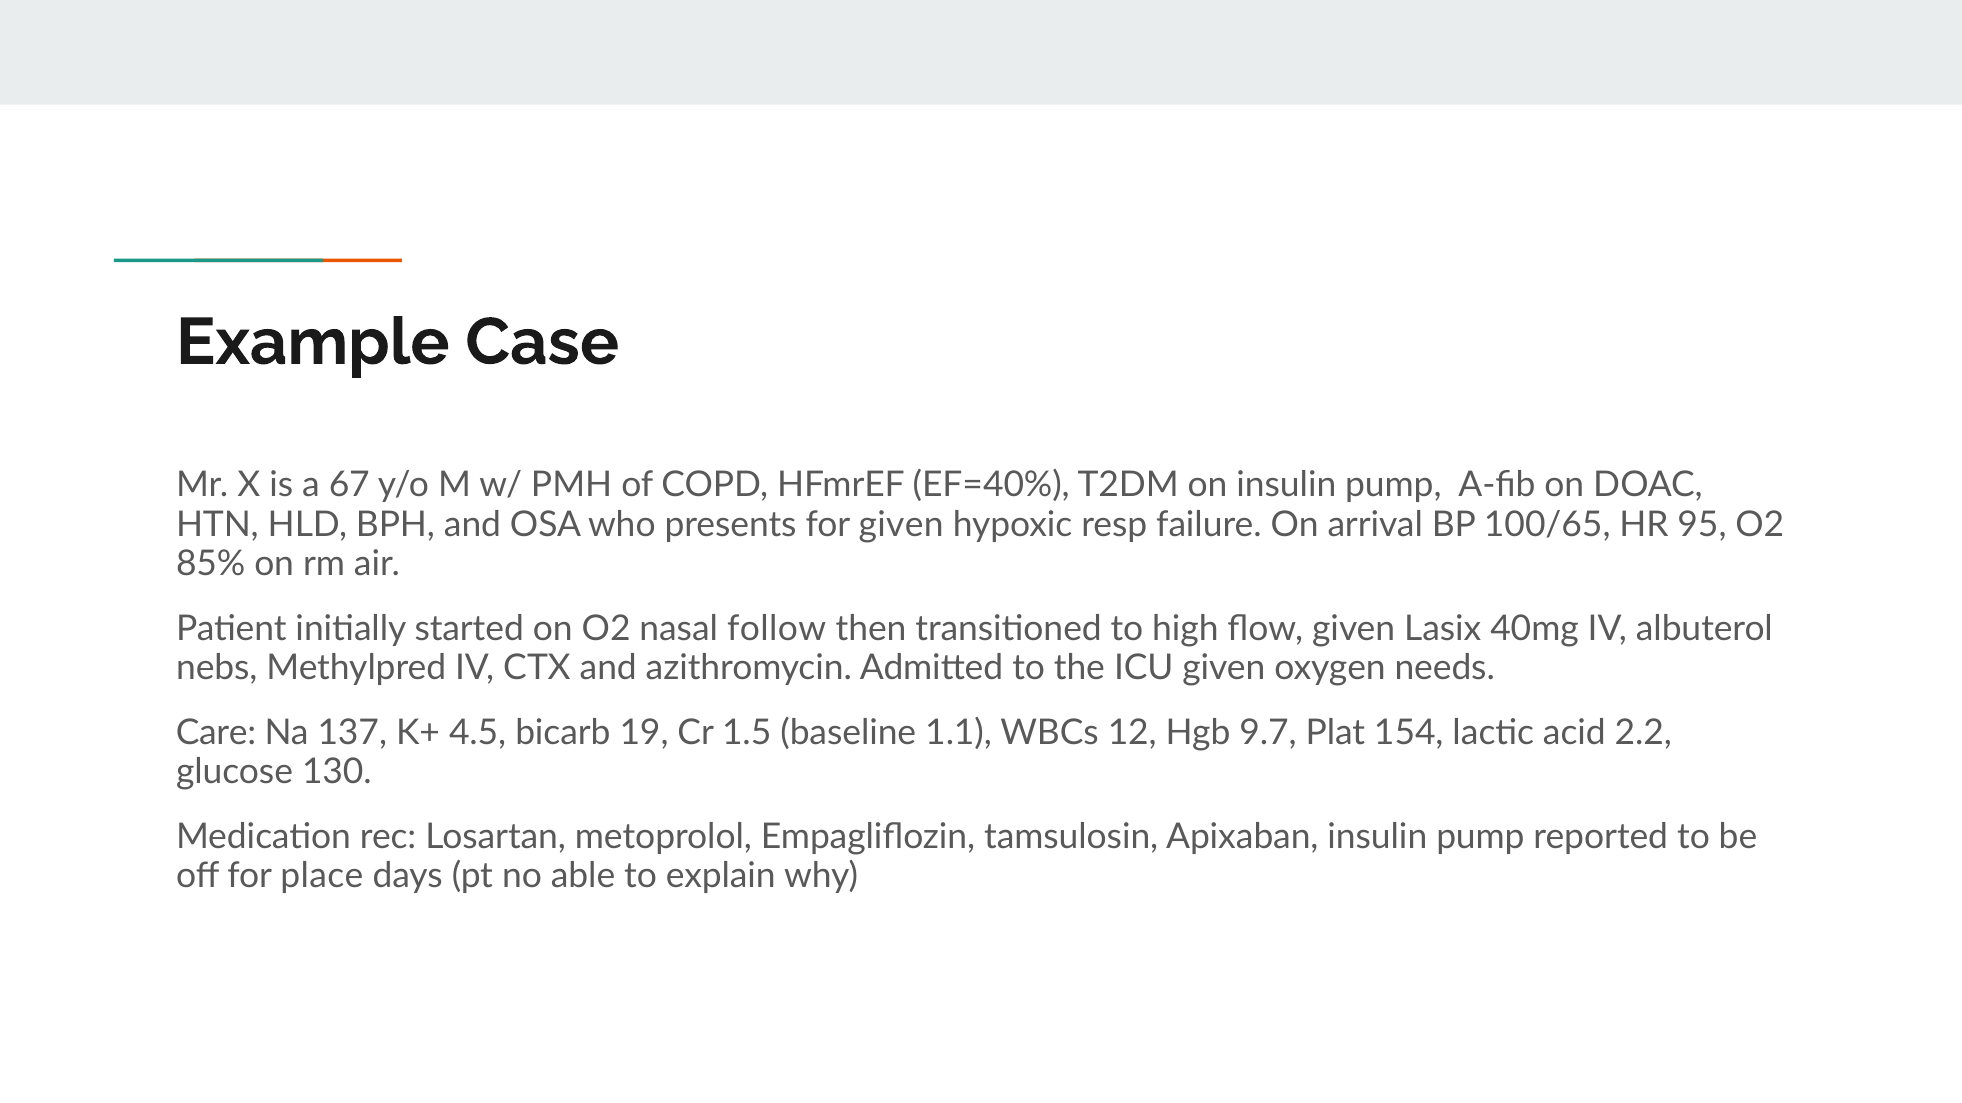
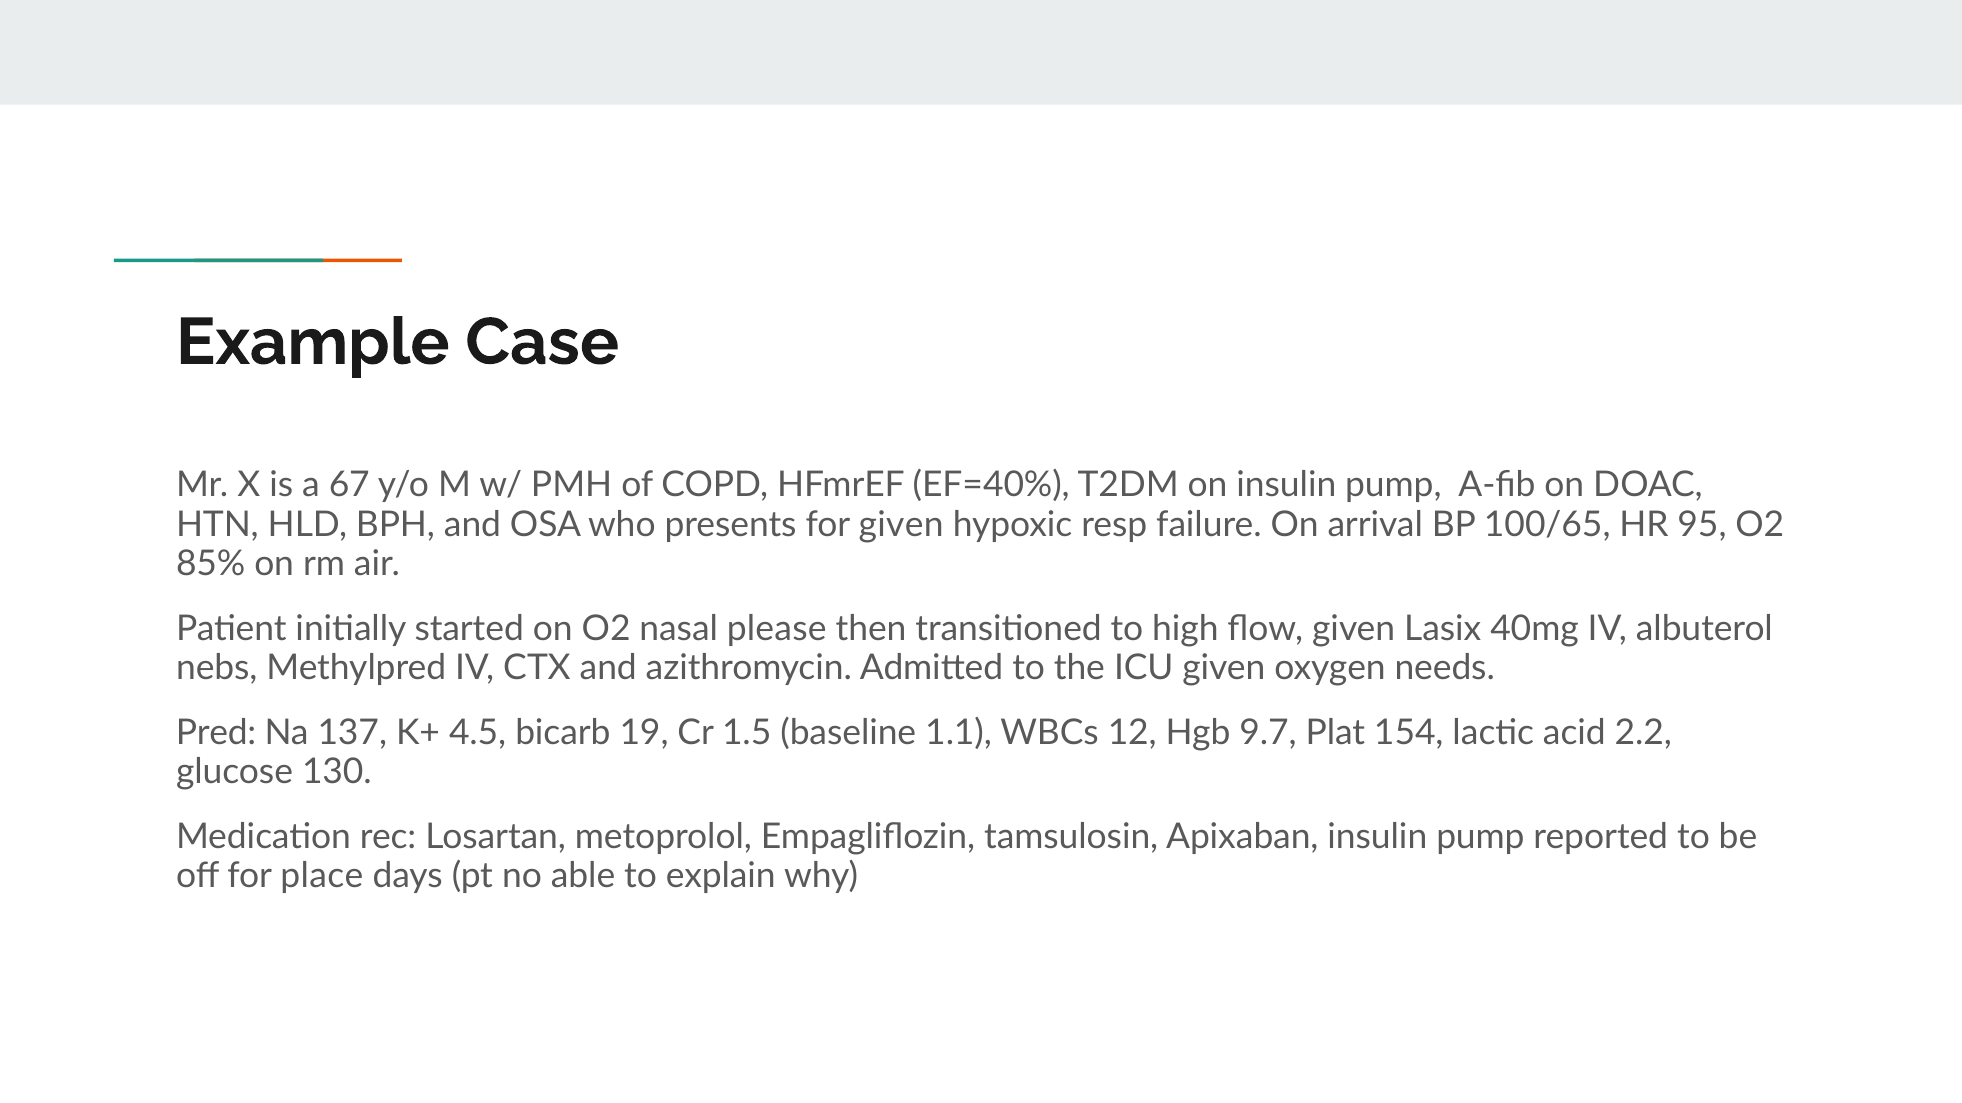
follow: follow -> please
Care: Care -> Pred
